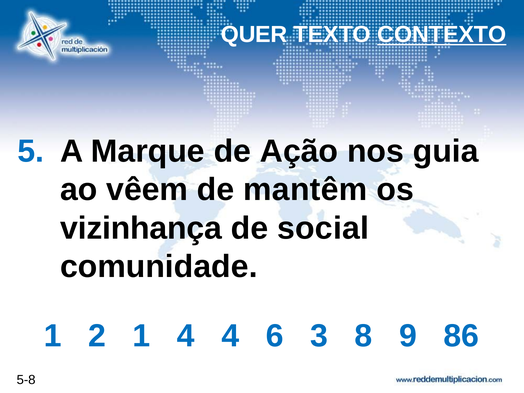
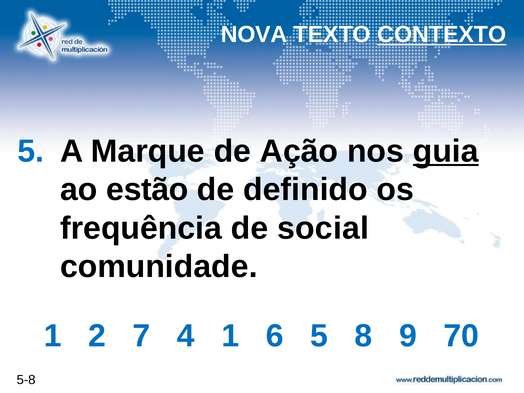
QUER: QUER -> NOVA
guia underline: none -> present
vêem: vêem -> estão
mantêm: mantêm -> definido
vizinhança: vizinhança -> frequência
2 1: 1 -> 7
4 4: 4 -> 1
6 3: 3 -> 5
86: 86 -> 70
